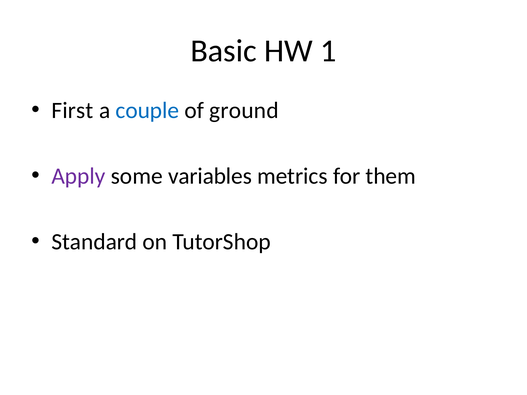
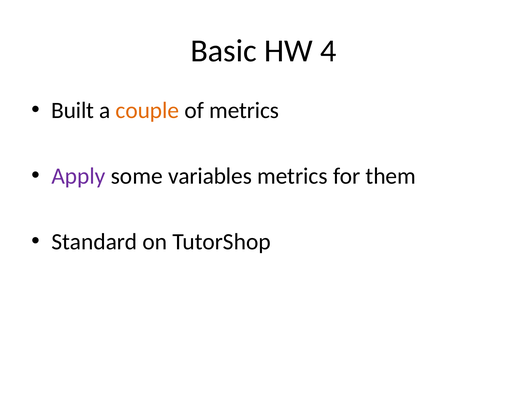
1: 1 -> 4
First: First -> Built
couple colour: blue -> orange
of ground: ground -> metrics
